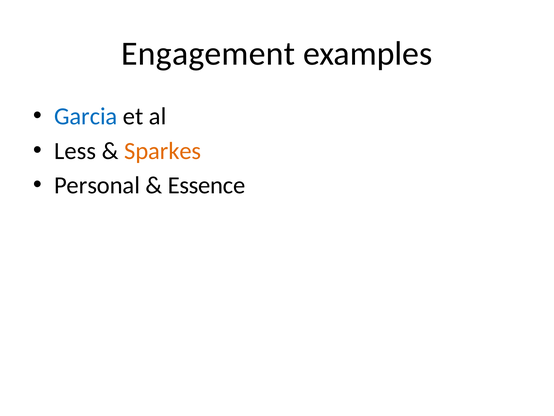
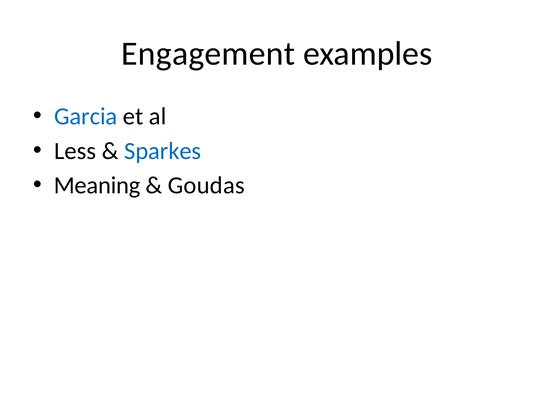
Sparkes colour: orange -> blue
Personal: Personal -> Meaning
Essence: Essence -> Goudas
